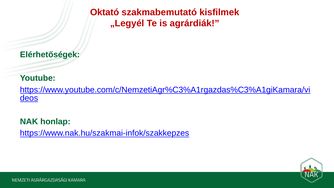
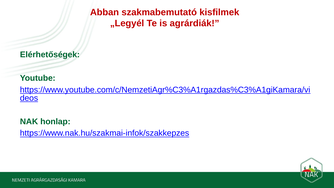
Oktató: Oktató -> Abban
